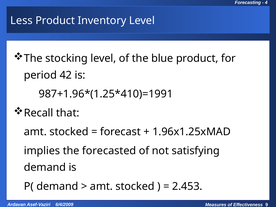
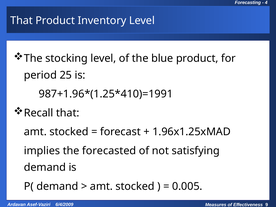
Less at (21, 21): Less -> That
42: 42 -> 25
2.453: 2.453 -> 0.005
